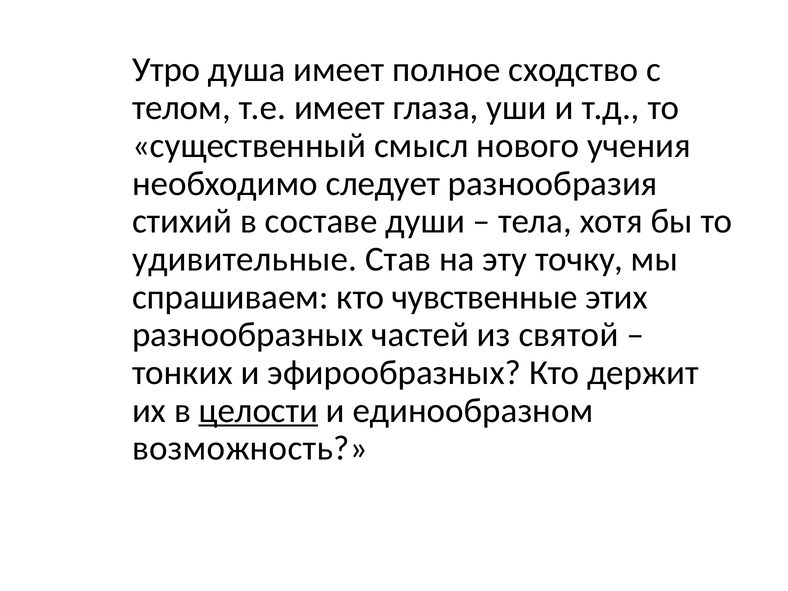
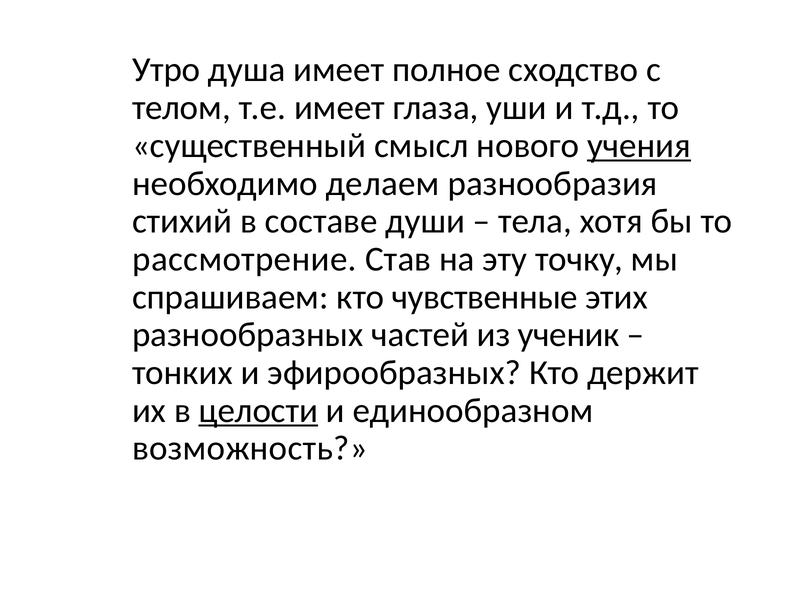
учения underline: none -> present
следует: следует -> делаем
удивительные: удивительные -> рассмотрение
святой: святой -> ученик
